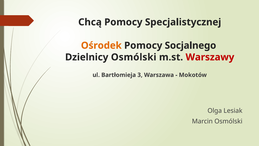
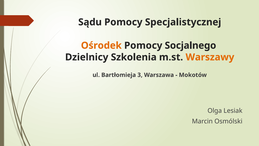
Chcą: Chcą -> Sądu
Dzielnicy Osmólski: Osmólski -> Szkolenia
Warszawy colour: red -> orange
